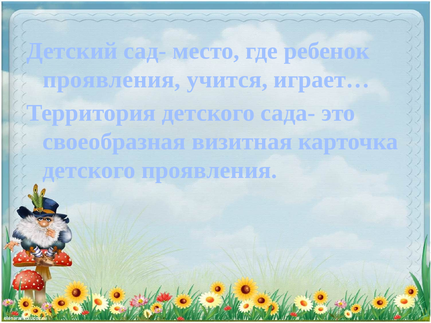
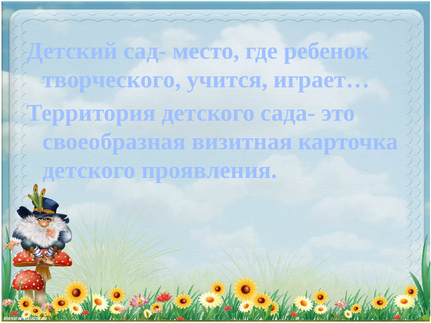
проявления at (112, 80): проявления -> творческого
